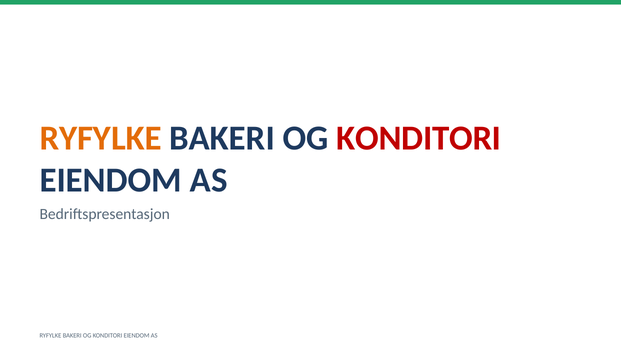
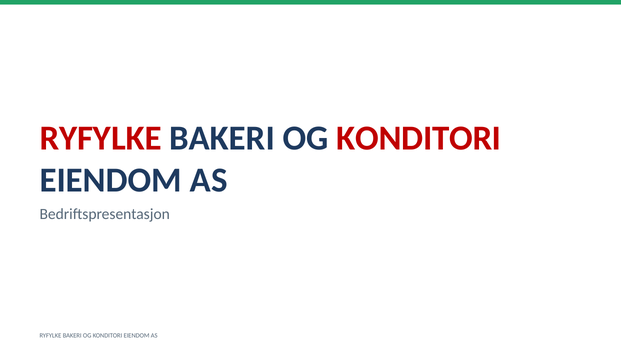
RYFYLKE at (101, 138) colour: orange -> red
